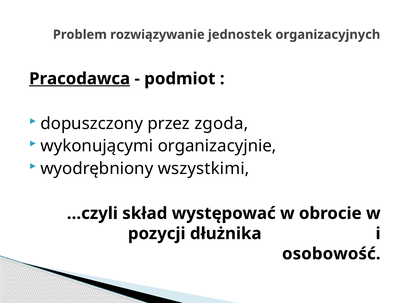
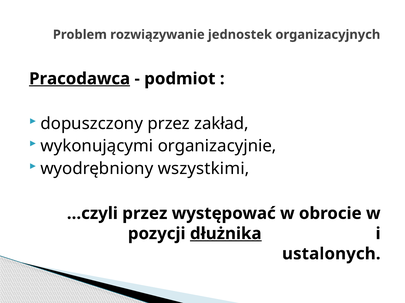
zgoda: zgoda -> zakład
…czyli skład: skład -> przez
dłużnika underline: none -> present
osobowość: osobowość -> ustalonych
